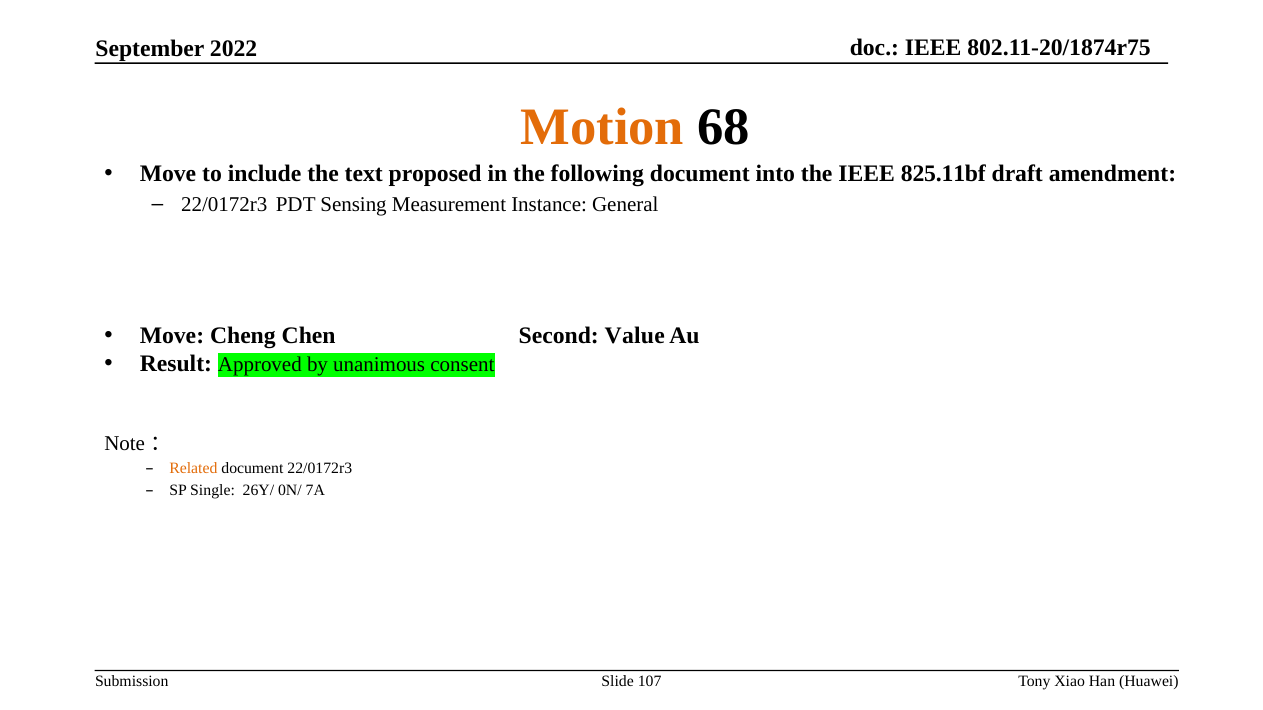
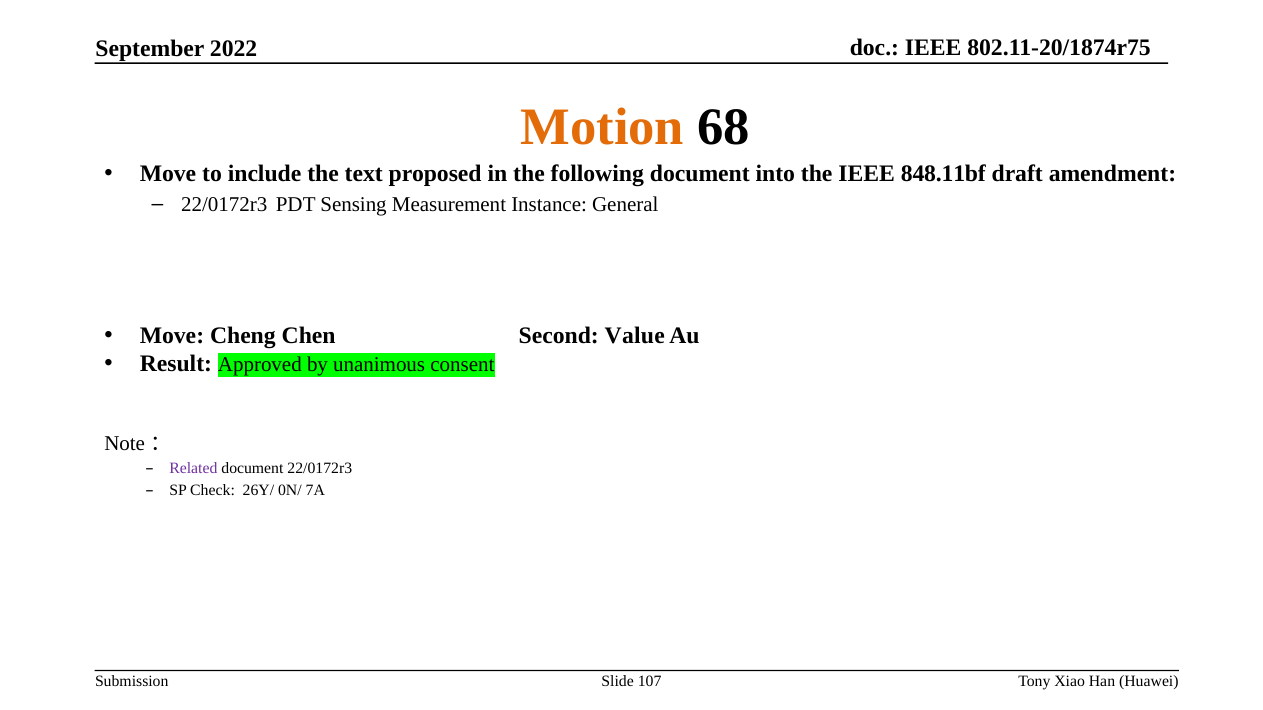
825.11bf: 825.11bf -> 848.11bf
Related colour: orange -> purple
Single: Single -> Check
